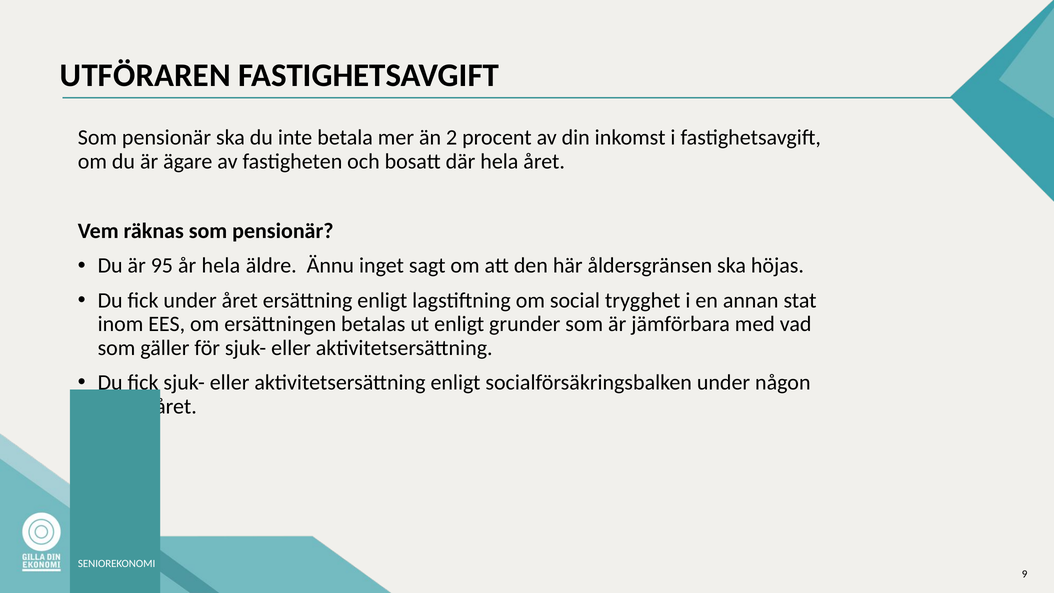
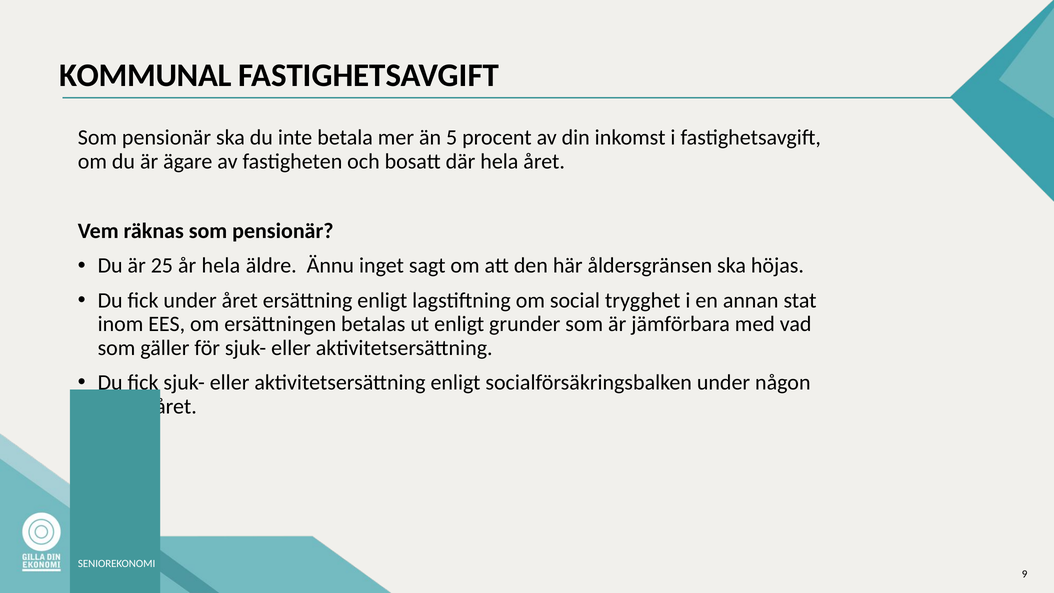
UTFÖRAREN: UTFÖRAREN -> KOMMUNAL
2: 2 -> 5
95: 95 -> 25
